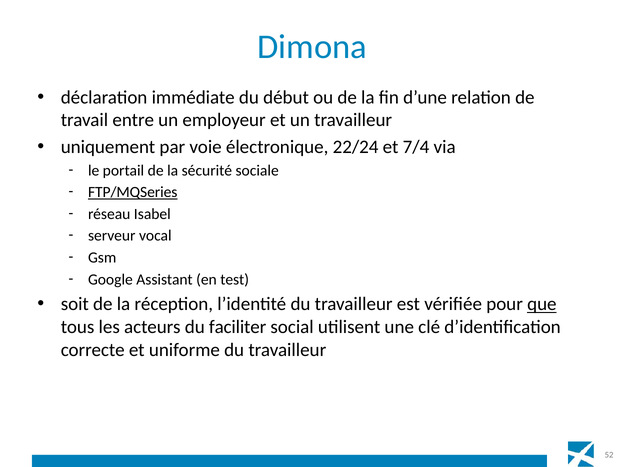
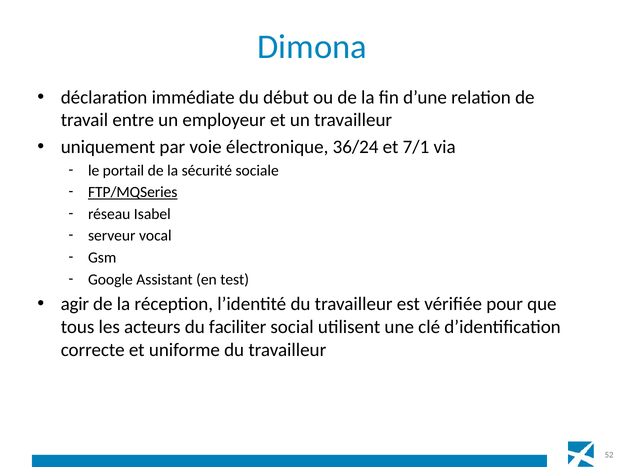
22/24: 22/24 -> 36/24
7/4: 7/4 -> 7/1
soit: soit -> agir
que underline: present -> none
